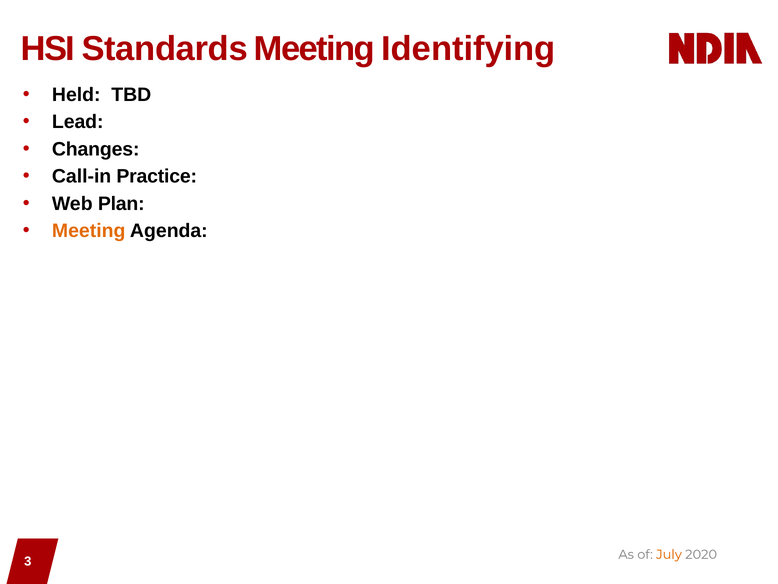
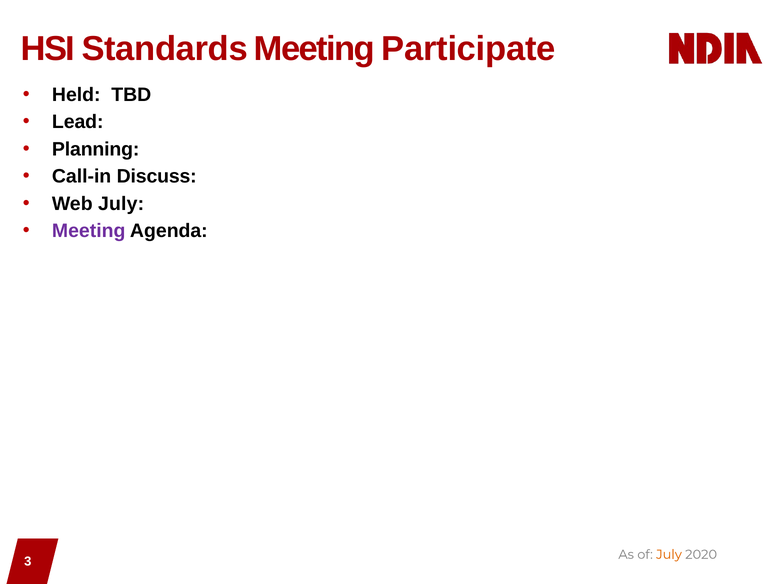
Identifying: Identifying -> Participate
Changes: Changes -> Planning
Practice: Practice -> Discuss
Web Plan: Plan -> July
Meeting at (89, 231) colour: orange -> purple
